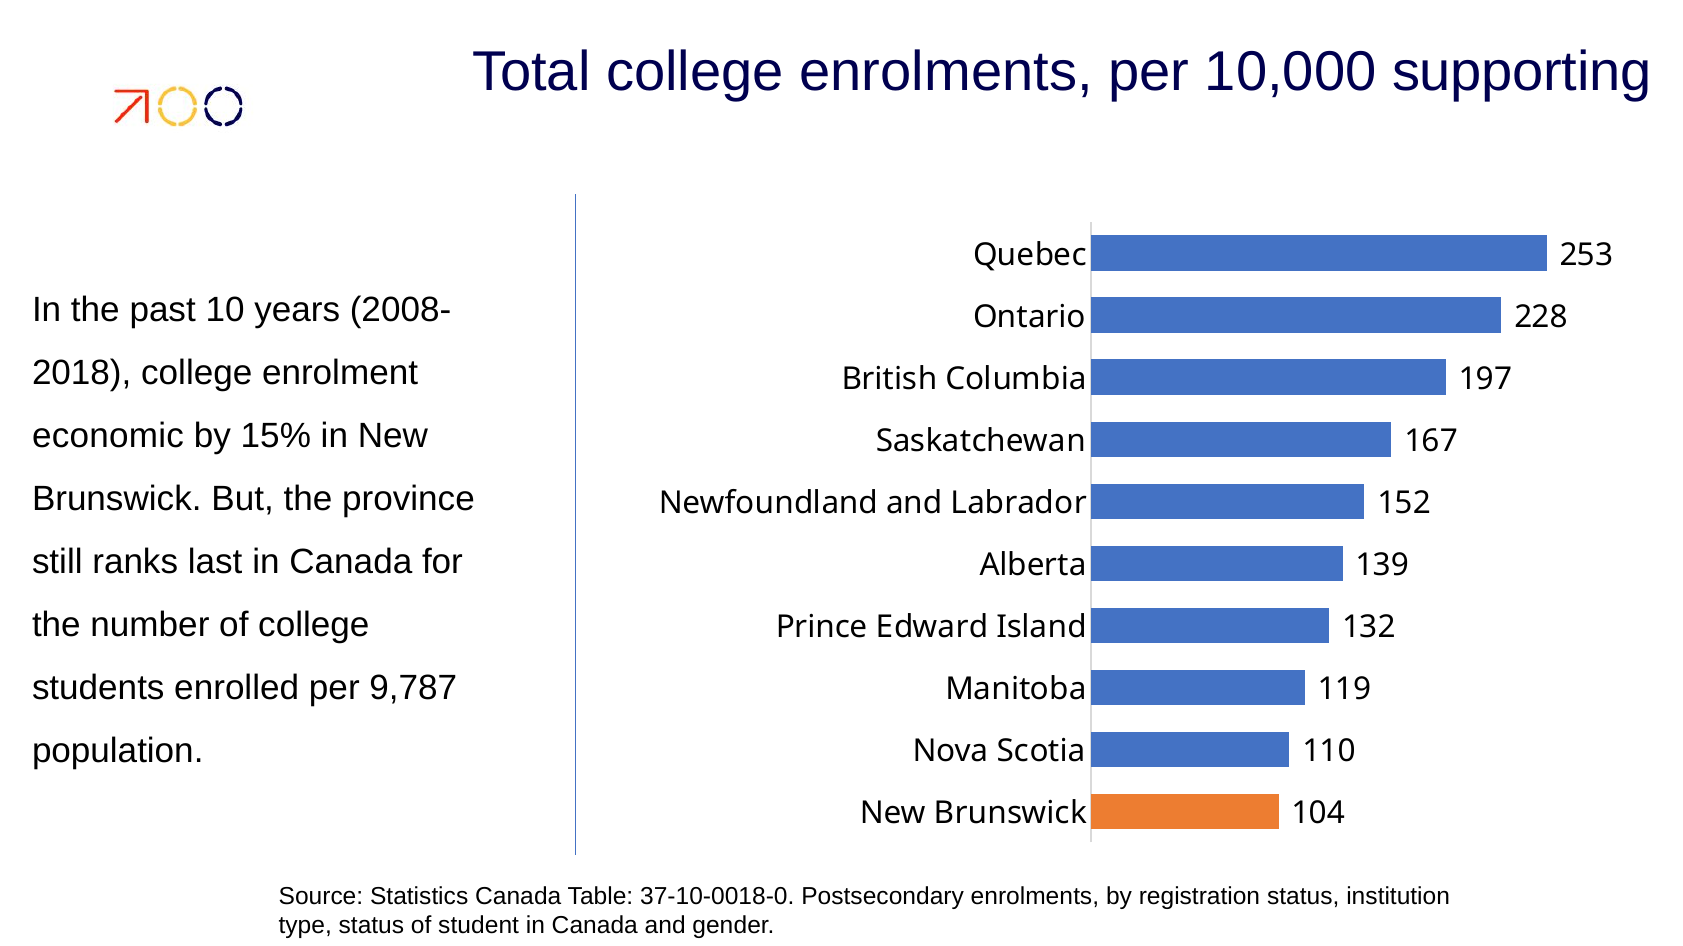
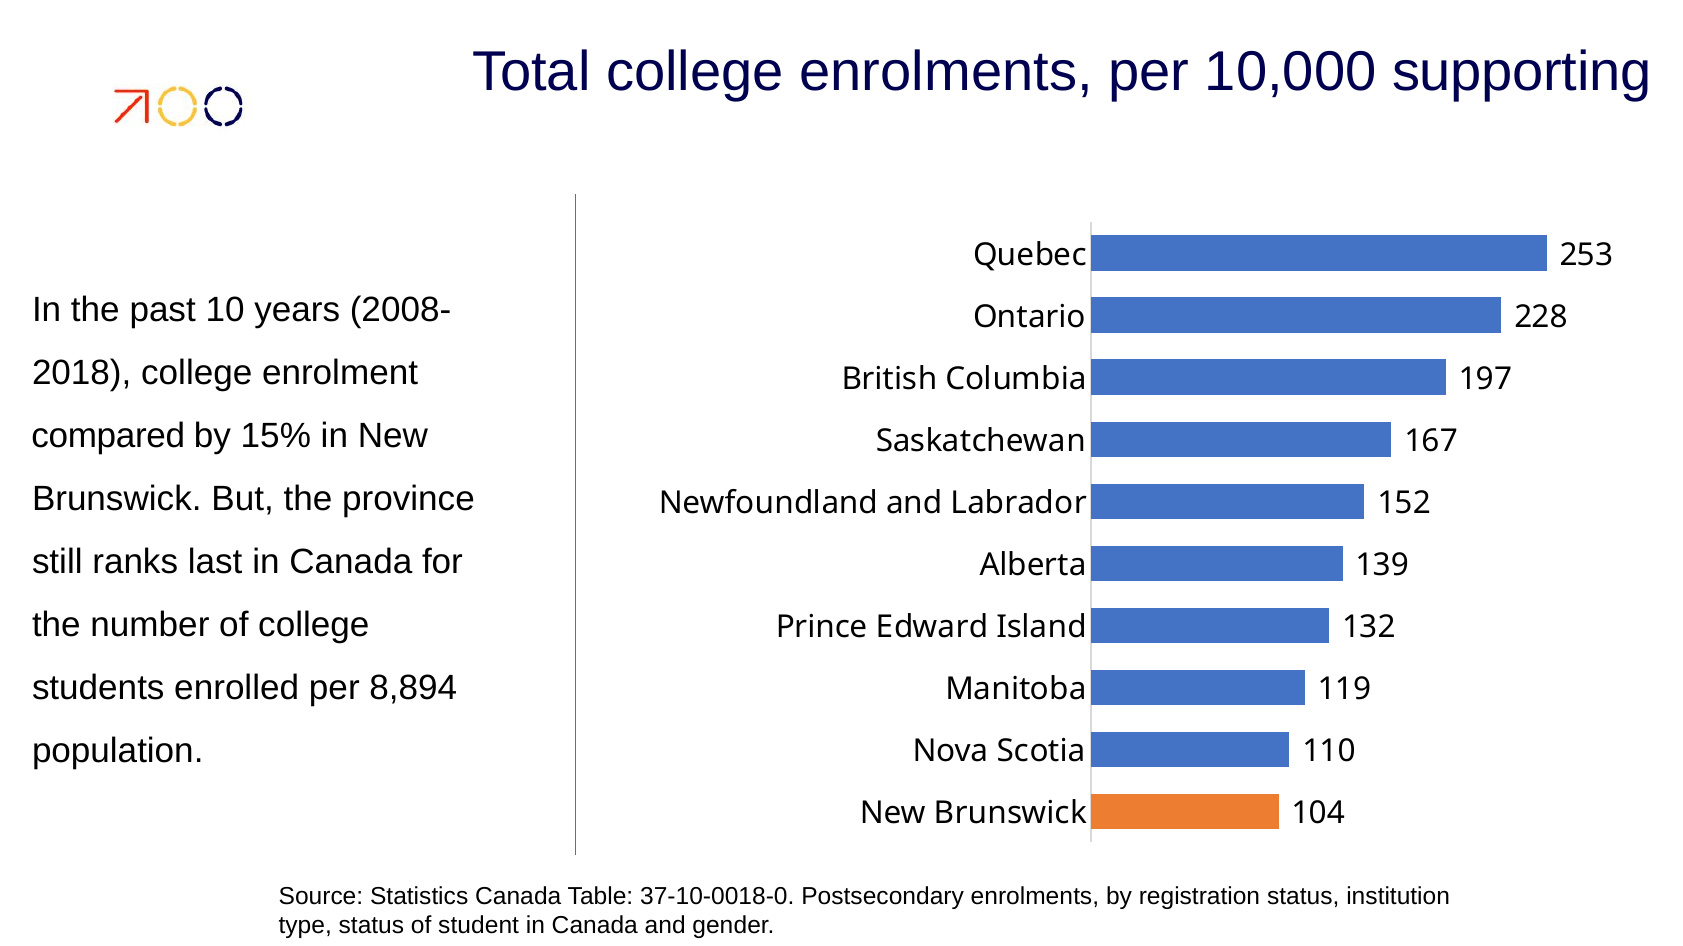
economic: economic -> compared
9,787: 9,787 -> 8,894
